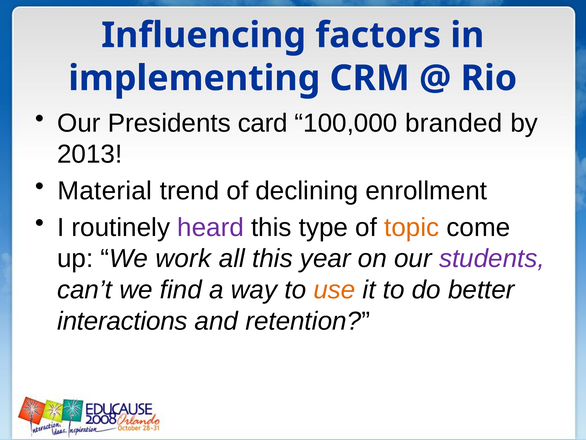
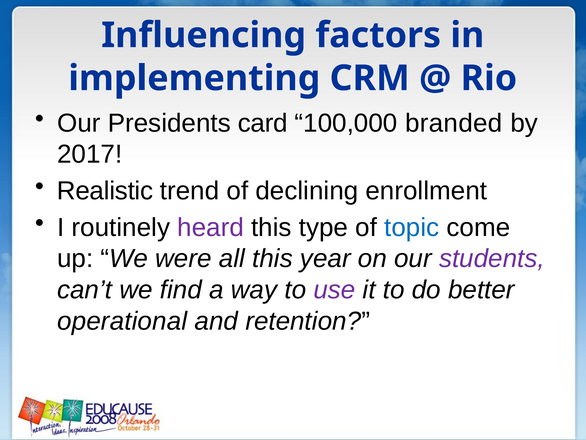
2013: 2013 -> 2017
Material: Material -> Realistic
topic colour: orange -> blue
work: work -> were
use colour: orange -> purple
interactions: interactions -> operational
